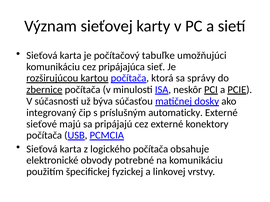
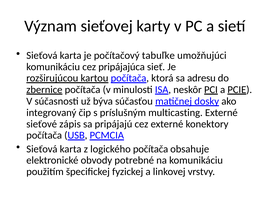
správy: správy -> adresu
automaticky: automaticky -> multicasting
majú: majú -> zápis
